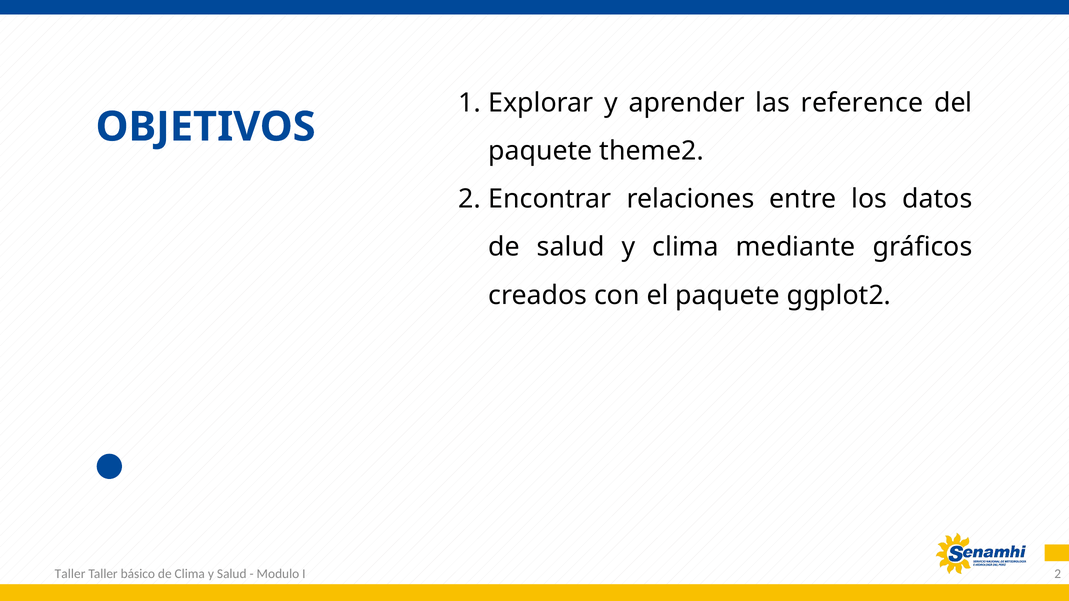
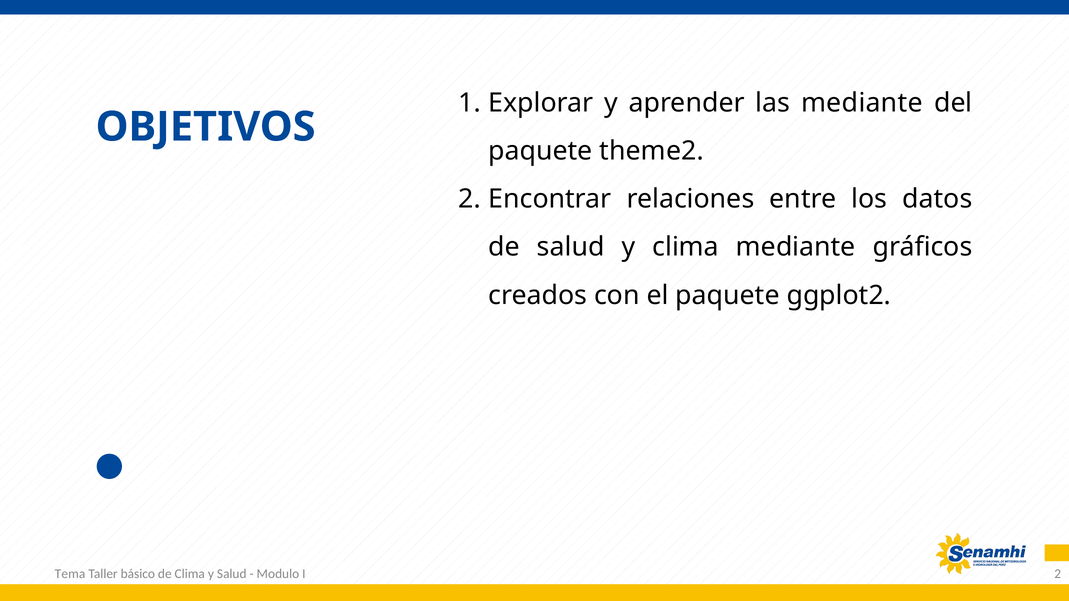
las reference: reference -> mediante
Taller at (70, 574): Taller -> Tema
